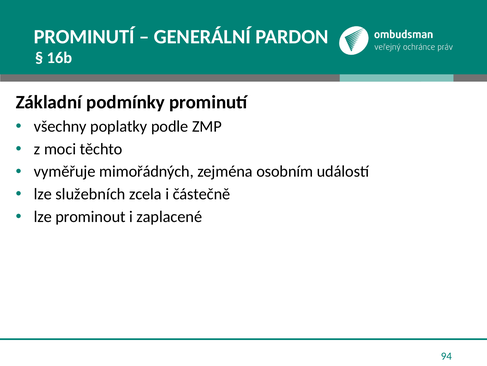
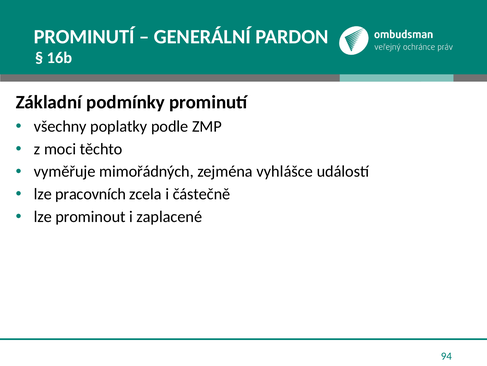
osobním: osobním -> vyhlášce
služebních: služebních -> pracovních
